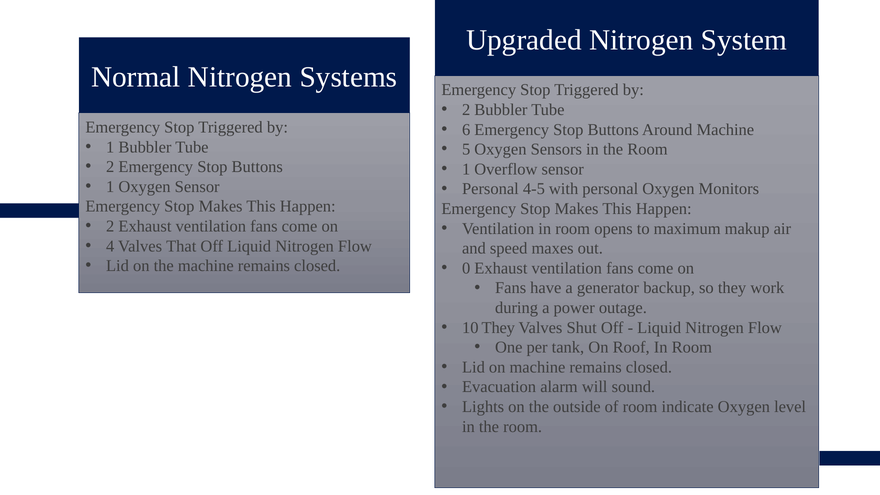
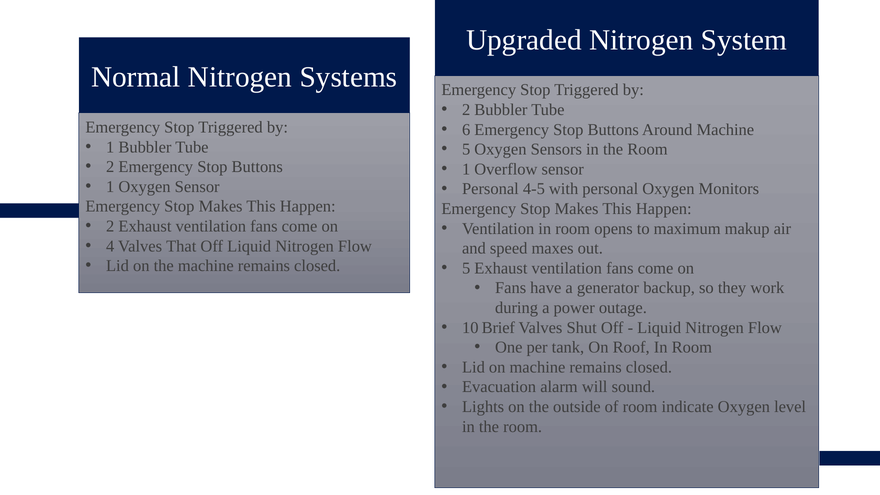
0 at (466, 268): 0 -> 5
10 They: They -> Brief
